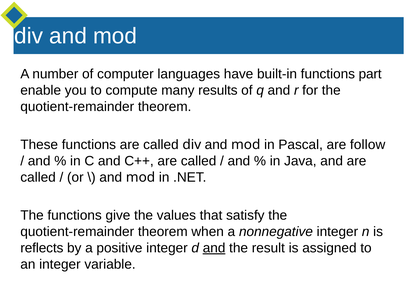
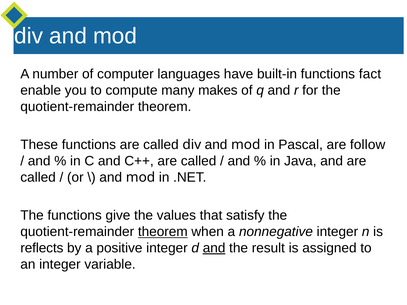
part: part -> fact
results: results -> makes
theorem at (163, 232) underline: none -> present
